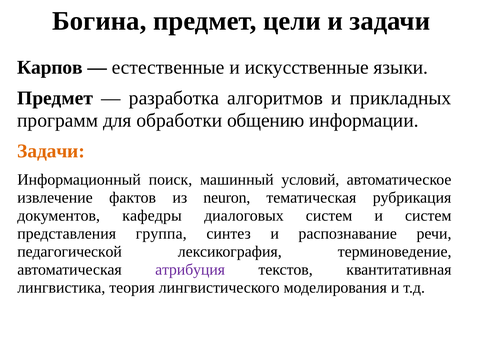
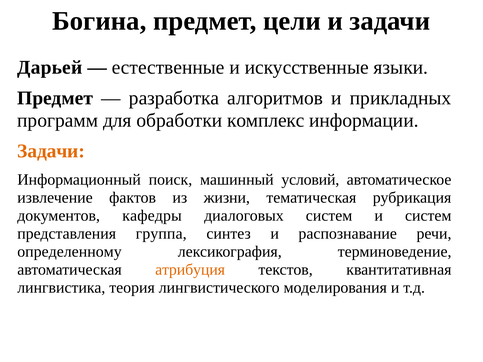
Карпов: Карпов -> Дарьей
общению: общению -> комплекс
neuron: neuron -> жизни
педагогической: педагогической -> определенному
атрибуция colour: purple -> orange
